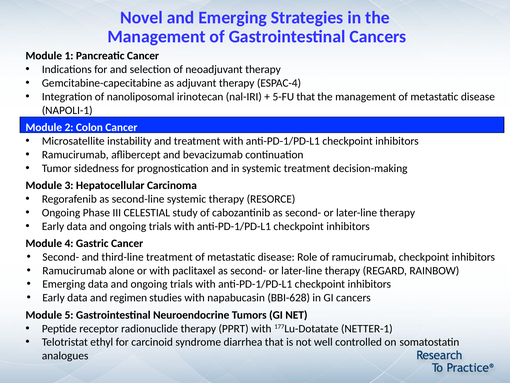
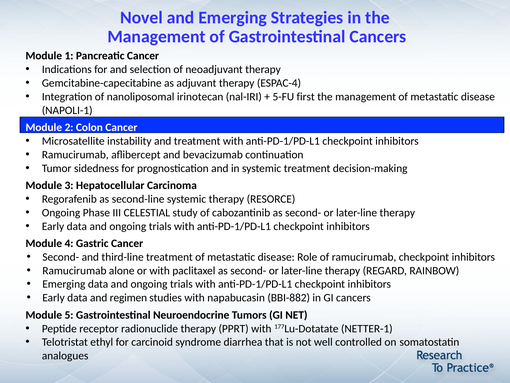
5-FU that: that -> first
BBI-628: BBI-628 -> BBI-882
